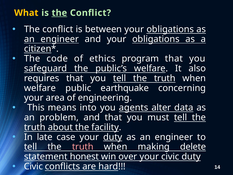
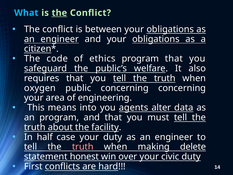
What colour: yellow -> light blue
welfare at (40, 88): welfare -> oxygen
public earthquake: earthquake -> concerning
an problem: problem -> program
late: late -> half
duty at (113, 137) underline: present -> none
Civic at (33, 166): Civic -> First
